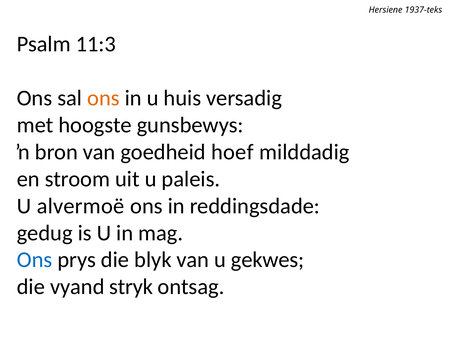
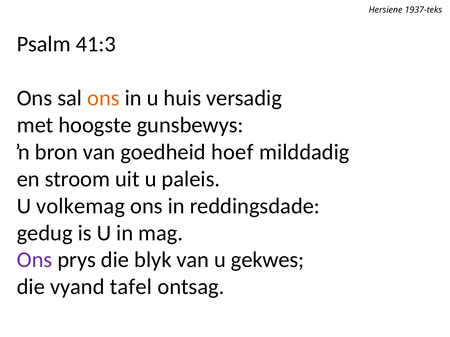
11:3: 11:3 -> 41:3
alvermoë: alvermoë -> volkemag
Ons at (35, 260) colour: blue -> purple
stryk: stryk -> tafel
